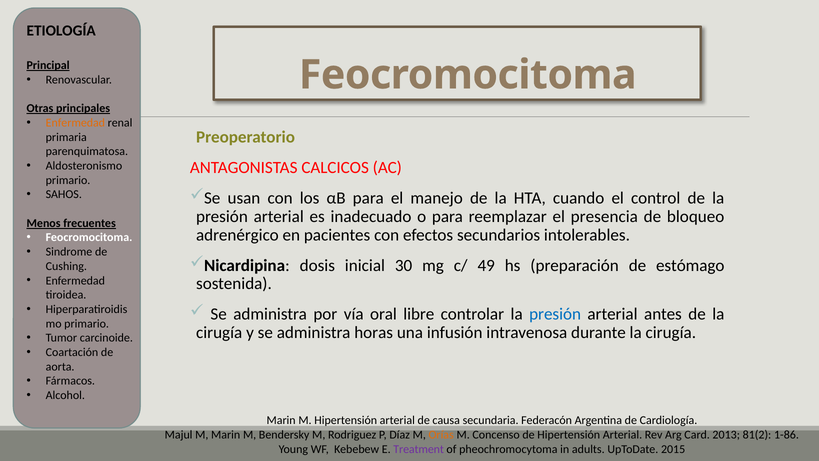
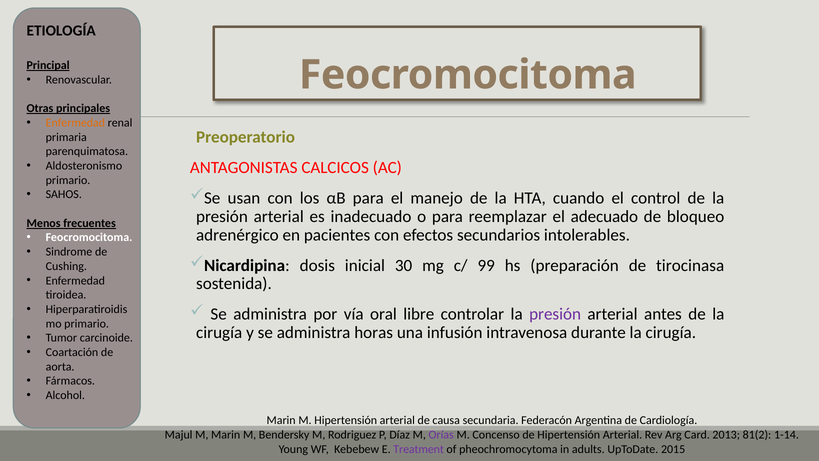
presencia: presencia -> adecuado
49: 49 -> 99
estómago: estómago -> tirocinasa
presión at (555, 314) colour: blue -> purple
Orías colour: orange -> purple
1-86: 1-86 -> 1-14
